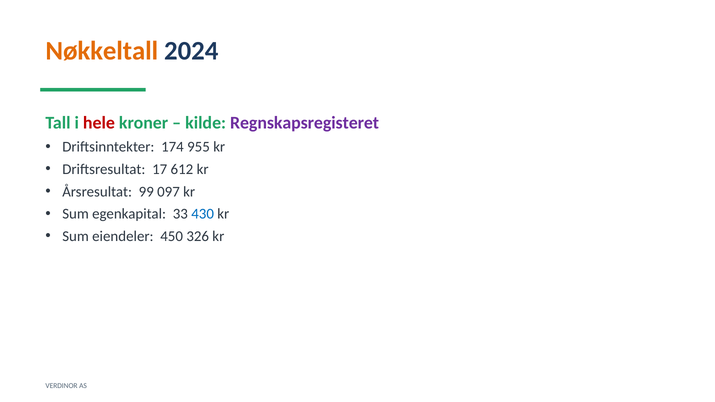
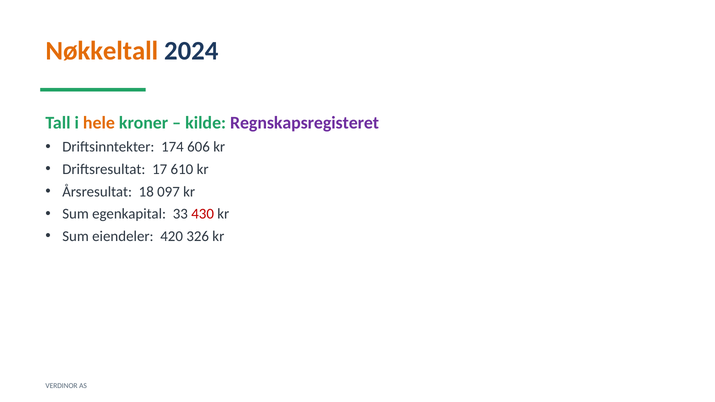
hele colour: red -> orange
955: 955 -> 606
612: 612 -> 610
99: 99 -> 18
430 colour: blue -> red
450: 450 -> 420
